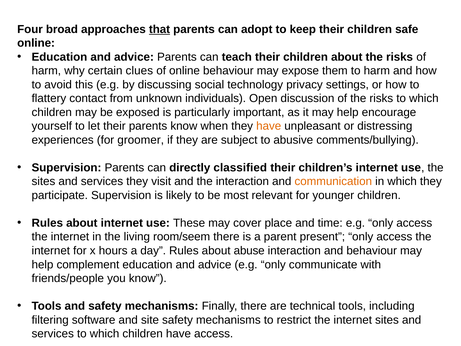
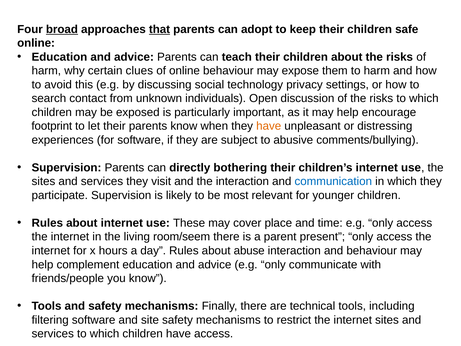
broad underline: none -> present
flattery: flattery -> search
yourself: yourself -> footprint
for groomer: groomer -> software
classified: classified -> bothering
communication colour: orange -> blue
